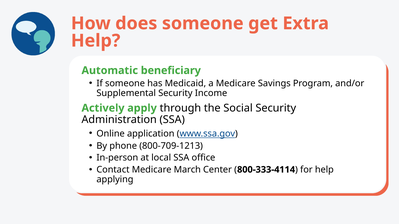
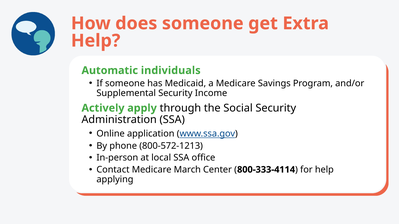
beneficiary: beneficiary -> individuals
800-709-1213: 800-709-1213 -> 800-572-1213
